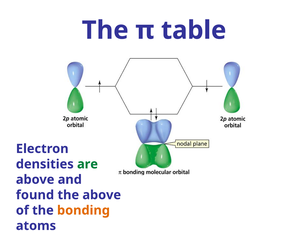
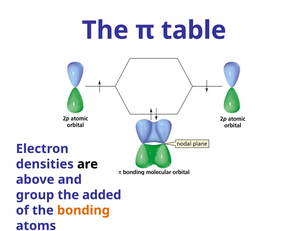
are colour: green -> black
found: found -> group
the above: above -> added
